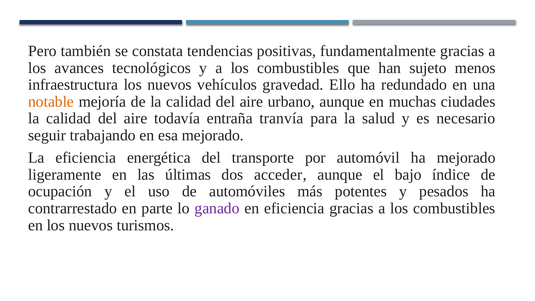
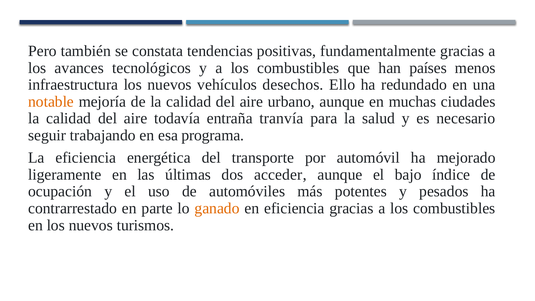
sujeto: sujeto -> países
gravedad: gravedad -> desechos
esa mejorado: mejorado -> programa
ganado colour: purple -> orange
